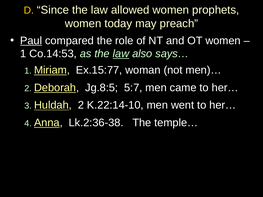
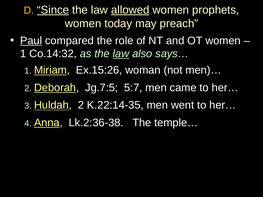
Since underline: none -> present
allowed underline: none -> present
Co.14:53: Co.14:53 -> Co.14:32
Ex.15:77: Ex.15:77 -> Ex.15:26
Jg.8:5: Jg.8:5 -> Jg.7:5
K.22:14-10: K.22:14-10 -> K.22:14-35
